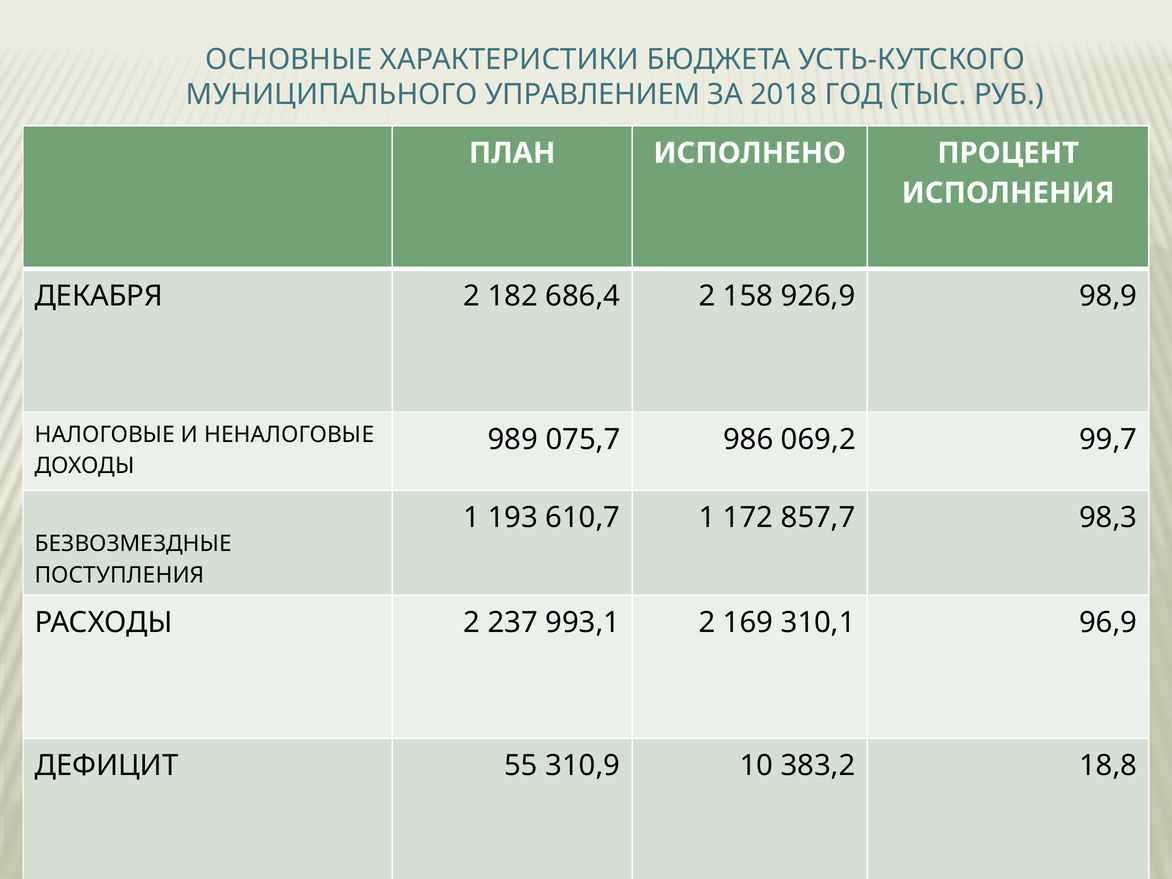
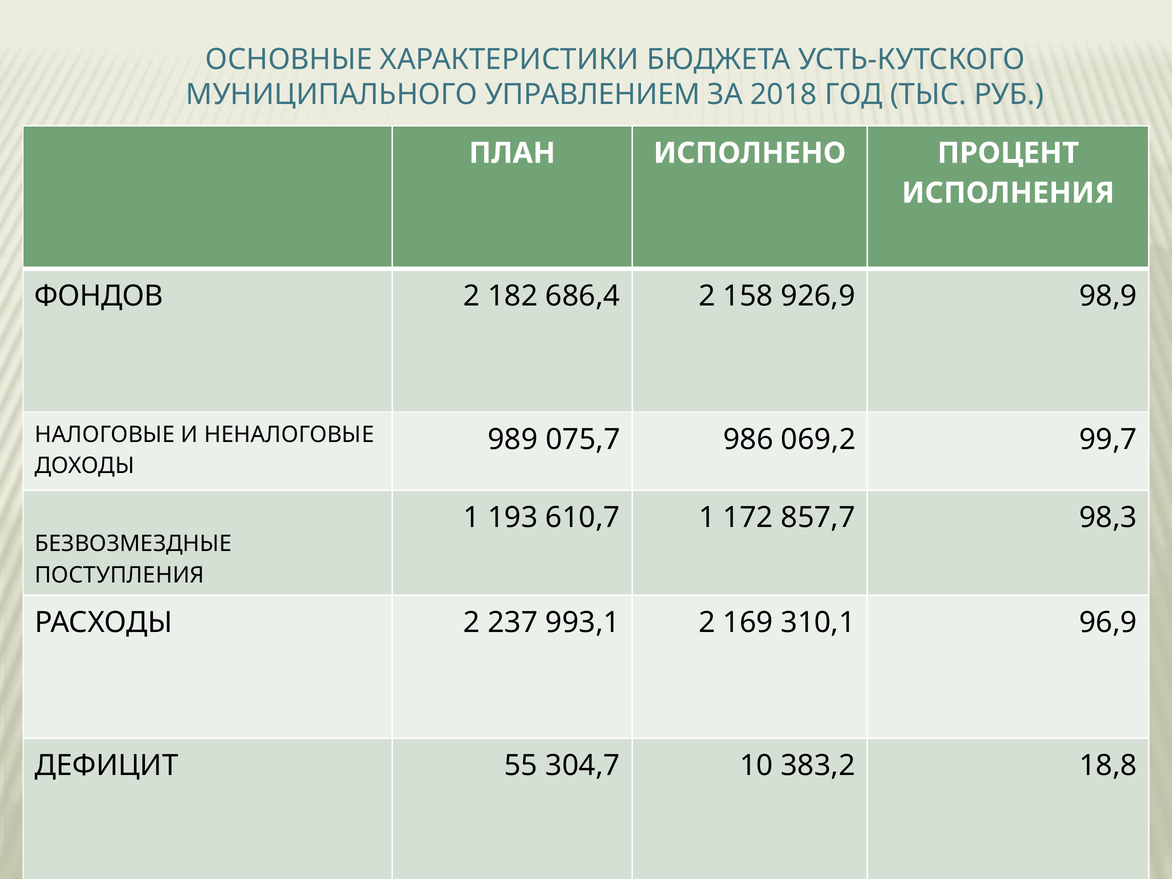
ДЕКАБРЯ: ДЕКАБРЯ -> ФОНДОВ
310,9: 310,9 -> 304,7
